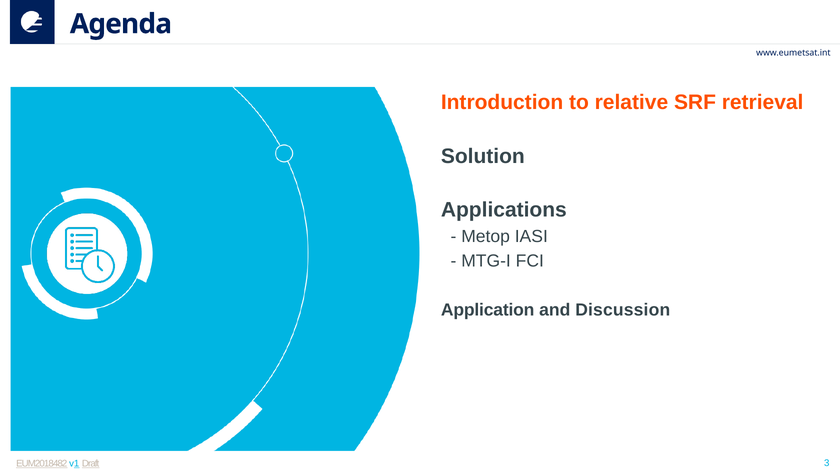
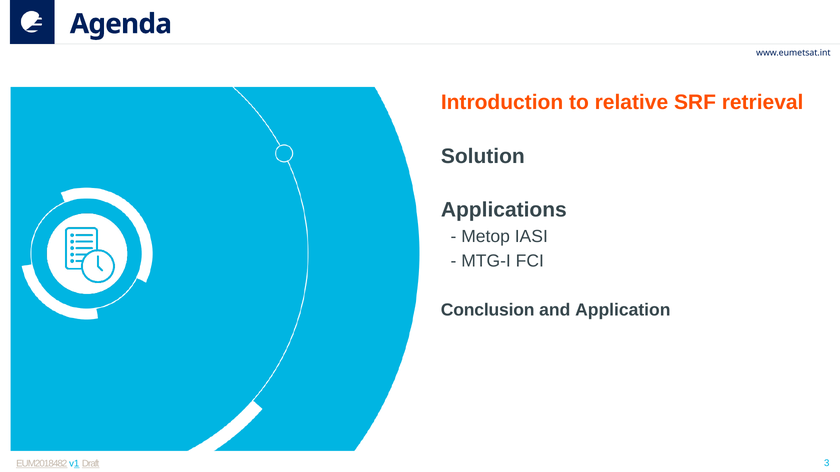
Application: Application -> Conclusion
Discussion: Discussion -> Application
